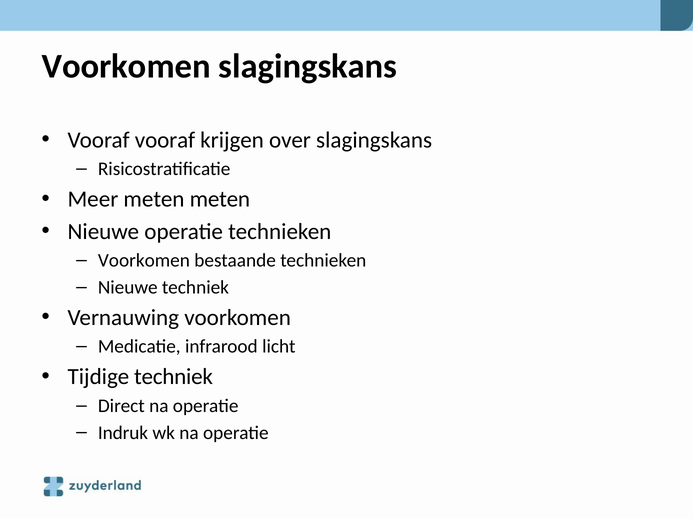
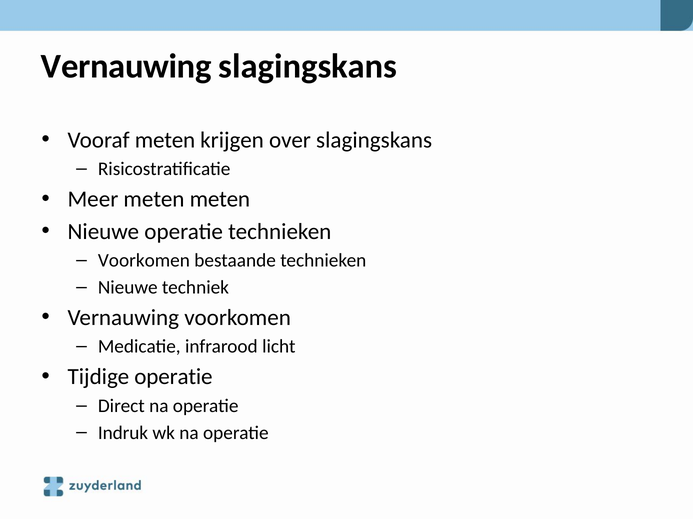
Voorkomen at (126, 67): Voorkomen -> Vernauwing
Vooraf vooraf: vooraf -> meten
Tijdige techniek: techniek -> operatie
